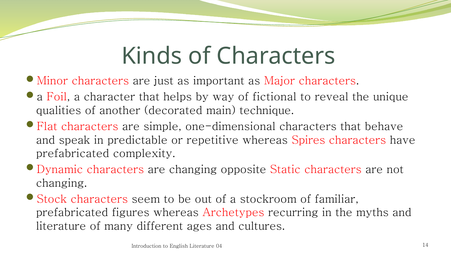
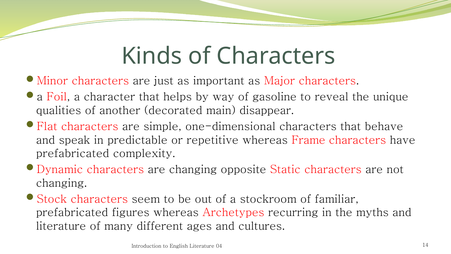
fictional: fictional -> gasoline
technique: technique -> disappear
Spires: Spires -> Frame
